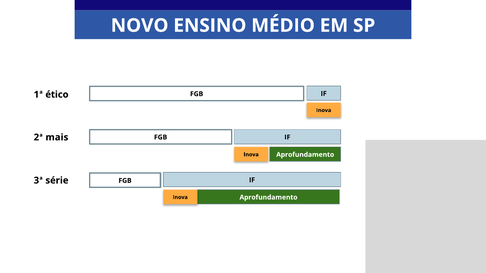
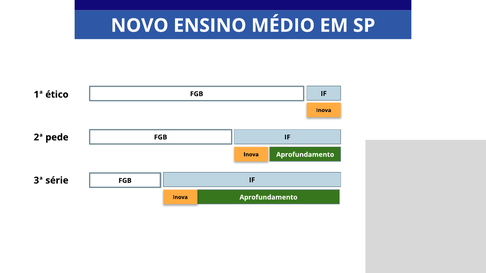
mais: mais -> pede
